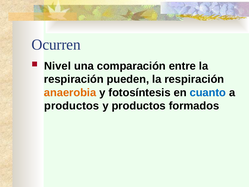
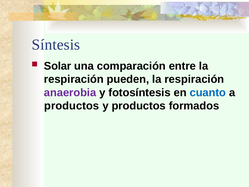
Ocurren: Ocurren -> Síntesis
Nivel: Nivel -> Solar
anaerobia colour: orange -> purple
